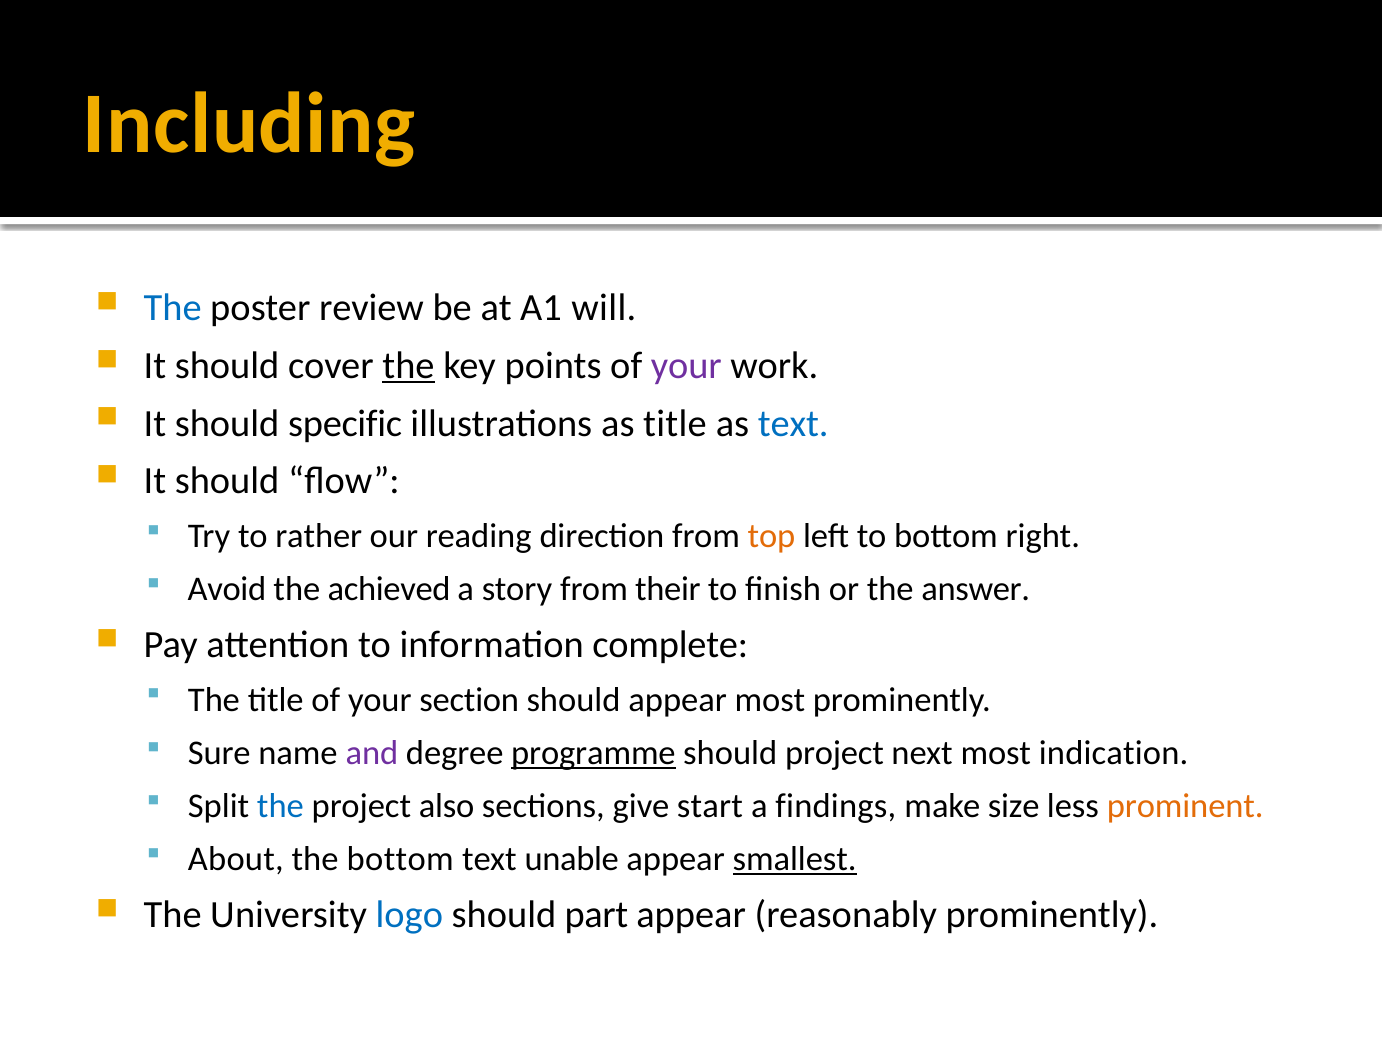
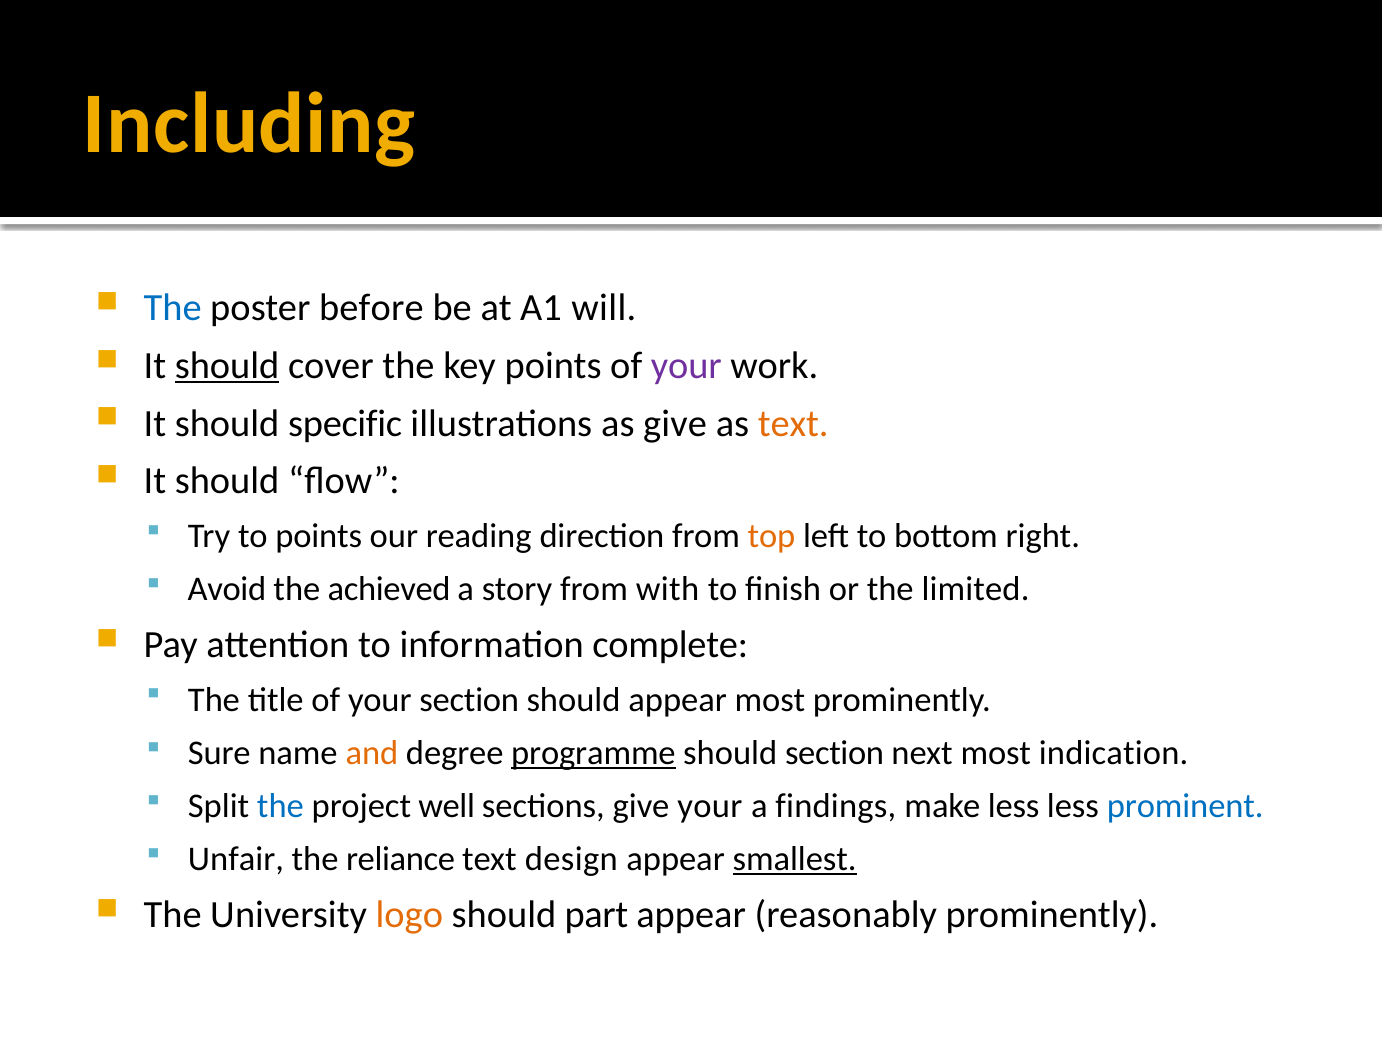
review: review -> before
should at (227, 366) underline: none -> present
the at (408, 366) underline: present -> none
as title: title -> give
text at (793, 423) colour: blue -> orange
to rather: rather -> points
their: their -> with
answer: answer -> limited
and colour: purple -> orange
should project: project -> section
also: also -> well
give start: start -> your
make size: size -> less
prominent colour: orange -> blue
About: About -> Unfair
the bottom: bottom -> reliance
unable: unable -> design
logo colour: blue -> orange
